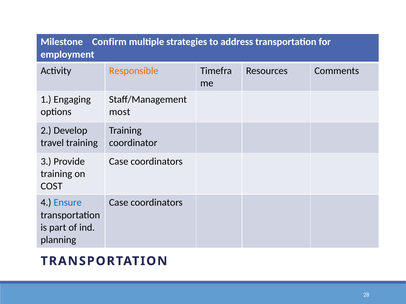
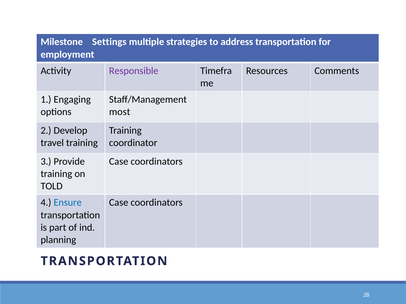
Confirm: Confirm -> Settings
Responsible colour: orange -> purple
COST: COST -> TOLD
